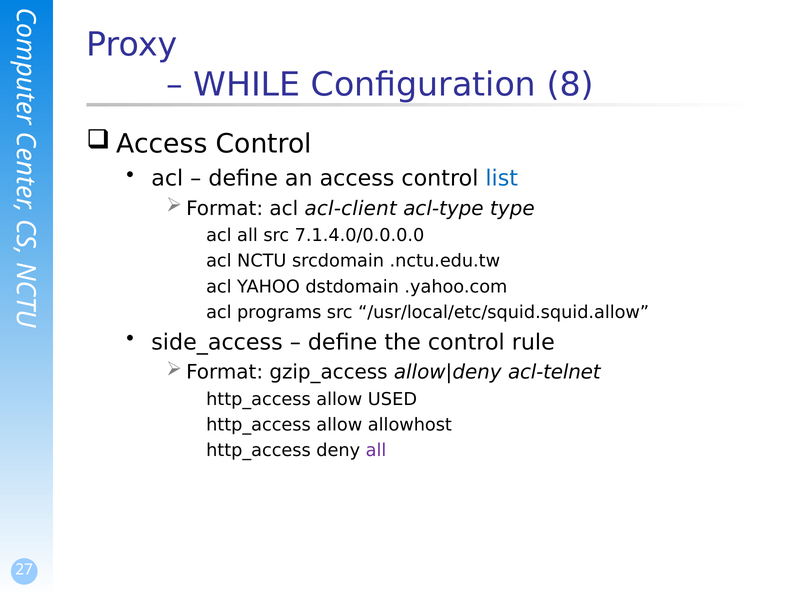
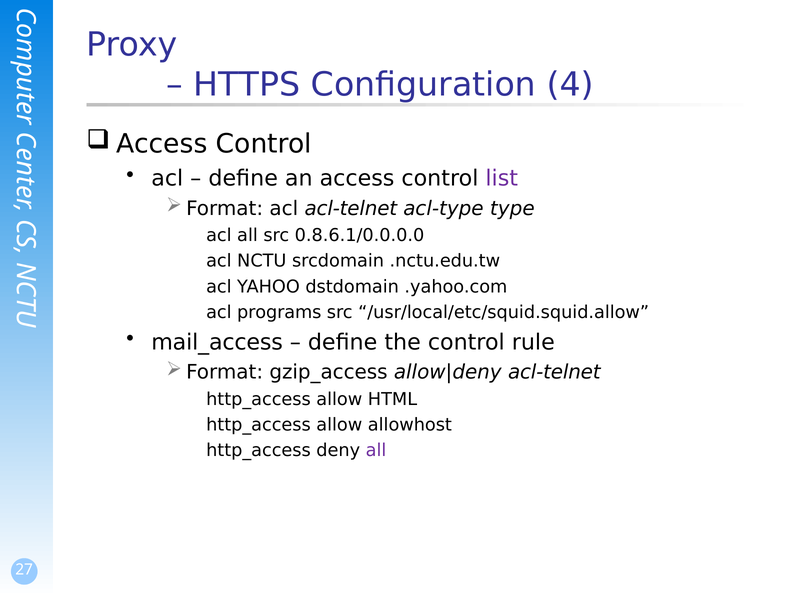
WHILE: WHILE -> HTTPS
8: 8 -> 4
list colour: blue -> purple
acl acl-client: acl-client -> acl-telnet
7.1.4.0/0.0.0.0: 7.1.4.0/0.0.0.0 -> 0.8.6.1/0.0.0.0
side_access: side_access -> mail_access
USED: USED -> HTML
